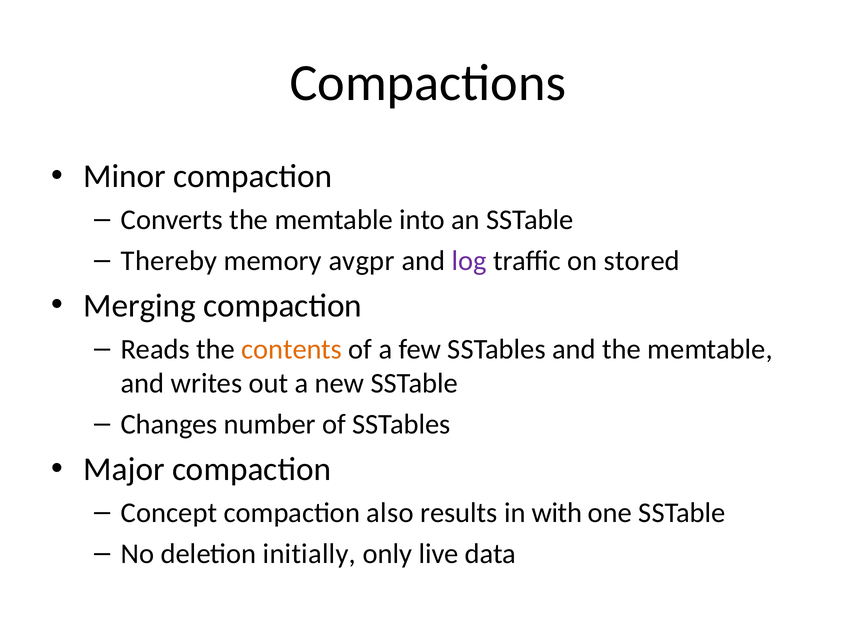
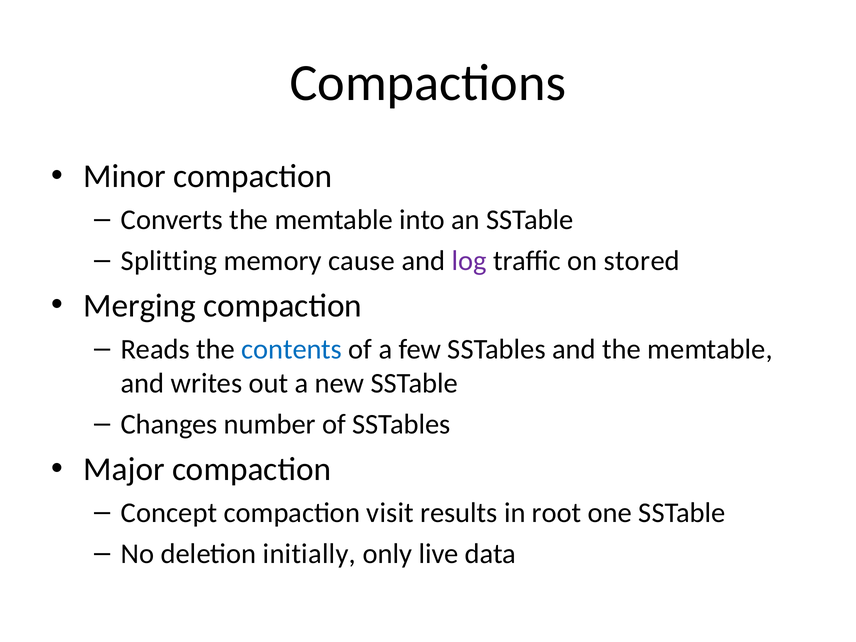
Thereby: Thereby -> Splitting
avgpr: avgpr -> cause
contents colour: orange -> blue
also: also -> visit
with: with -> root
